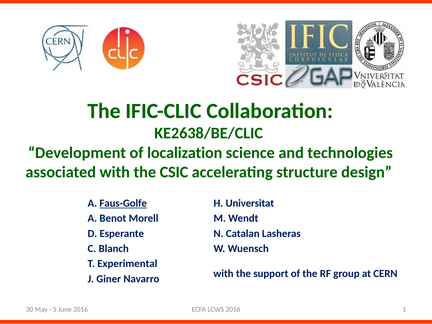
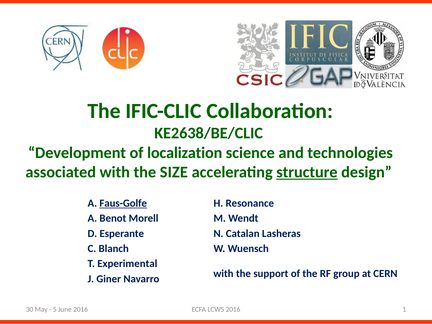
CSIC: CSIC -> SIZE
structure underline: none -> present
Universitat: Universitat -> Resonance
